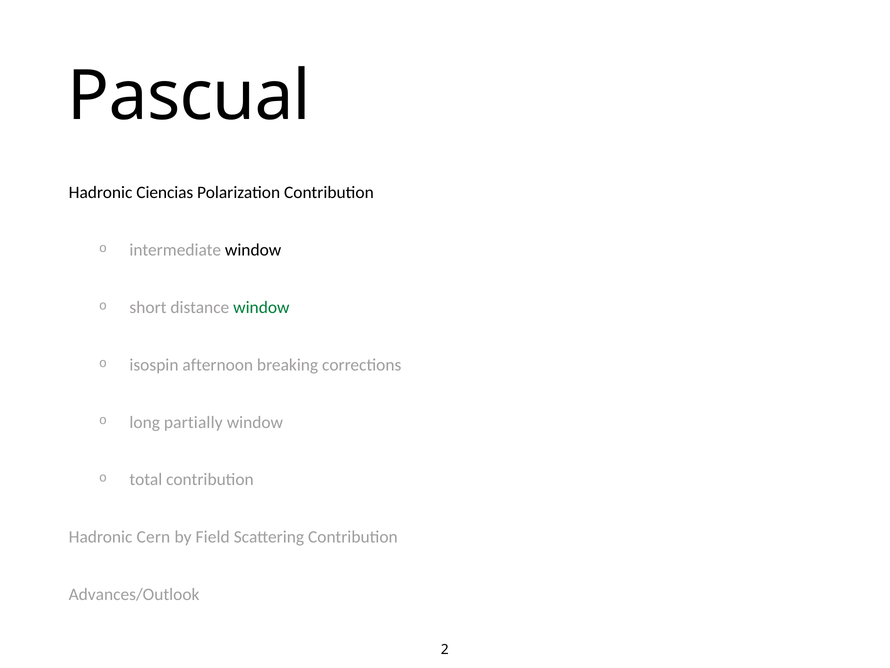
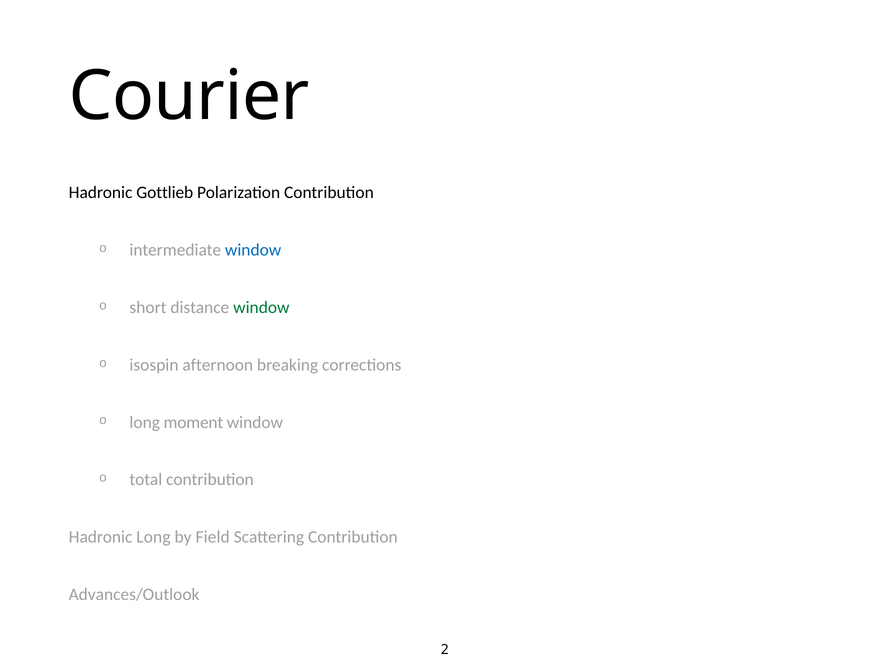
Pascual: Pascual -> Courier
Ciencias: Ciencias -> Gottlieb
window at (253, 250) colour: black -> blue
partially: partially -> moment
Hadronic Cern: Cern -> Long
